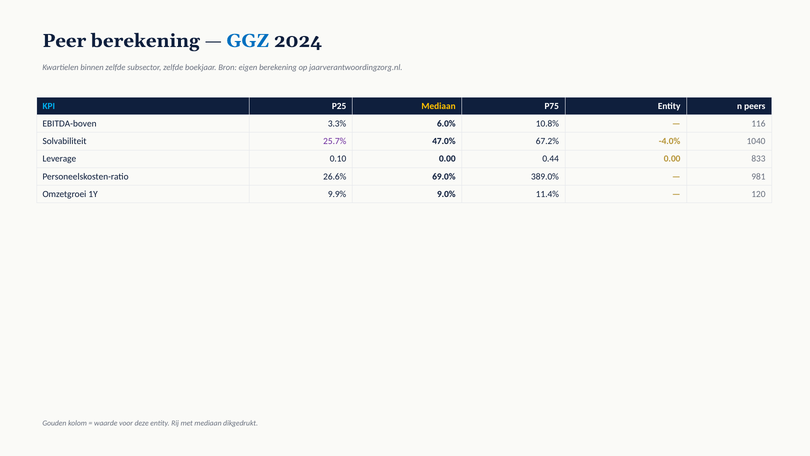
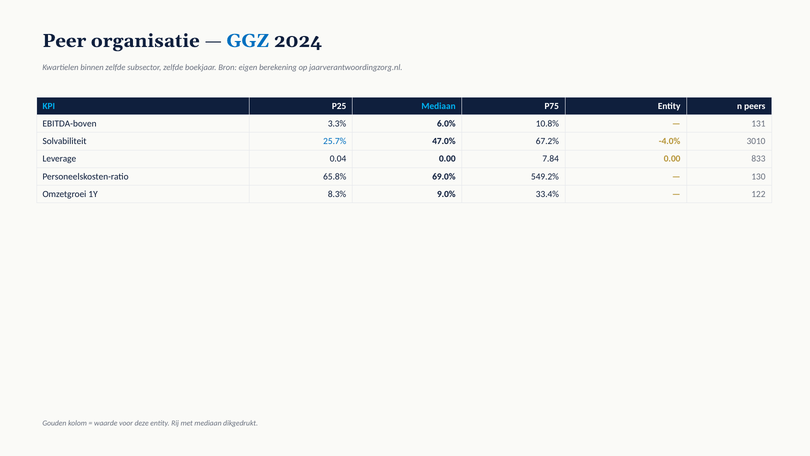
Peer berekening: berekening -> organisatie
Mediaan at (439, 106) colour: yellow -> light blue
116: 116 -> 131
25.7% colour: purple -> blue
1040: 1040 -> 3010
0.10: 0.10 -> 0.04
0.44: 0.44 -> 7.84
26.6%: 26.6% -> 65.8%
389.0%: 389.0% -> 549.2%
981: 981 -> 130
9.9%: 9.9% -> 8.3%
11.4%: 11.4% -> 33.4%
120: 120 -> 122
